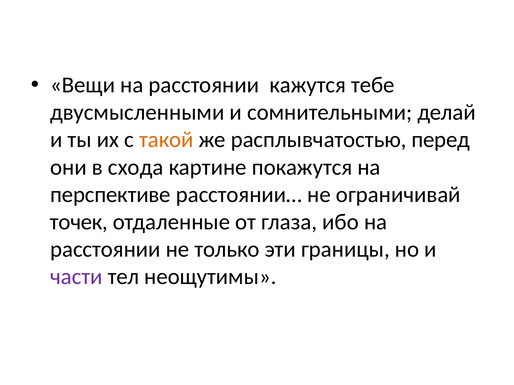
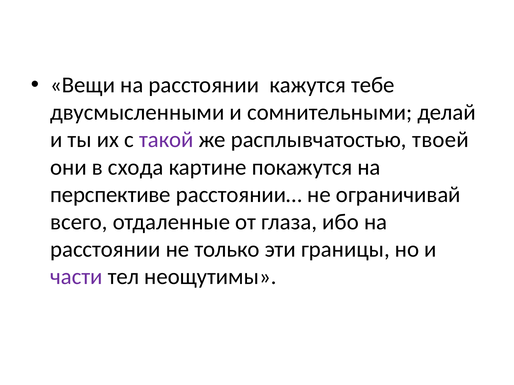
такой colour: orange -> purple
перед: перед -> твоей
точек: точек -> всего
